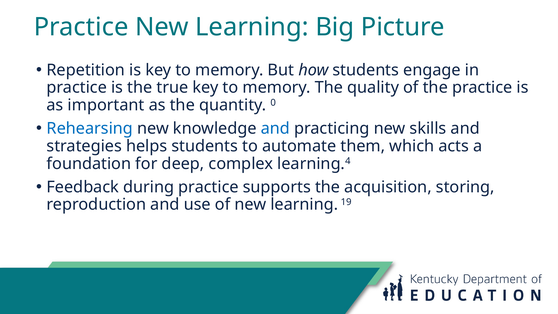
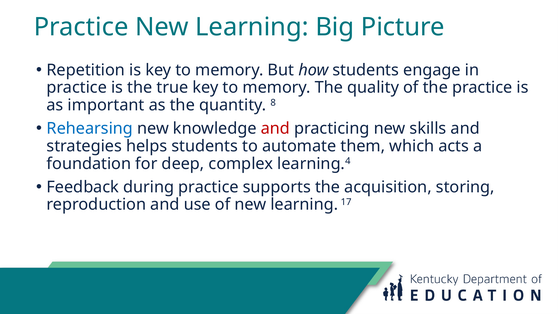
0: 0 -> 8
and at (275, 128) colour: blue -> red
19: 19 -> 17
